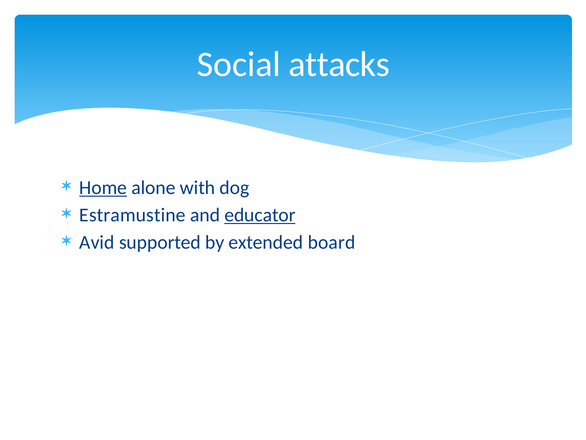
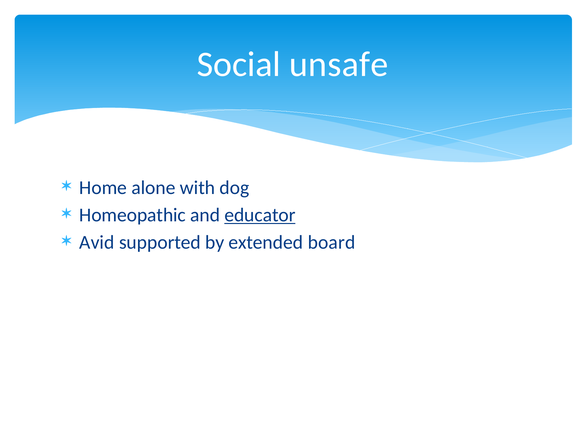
attacks: attacks -> unsafe
Home underline: present -> none
Estramustine: Estramustine -> Homeopathic
